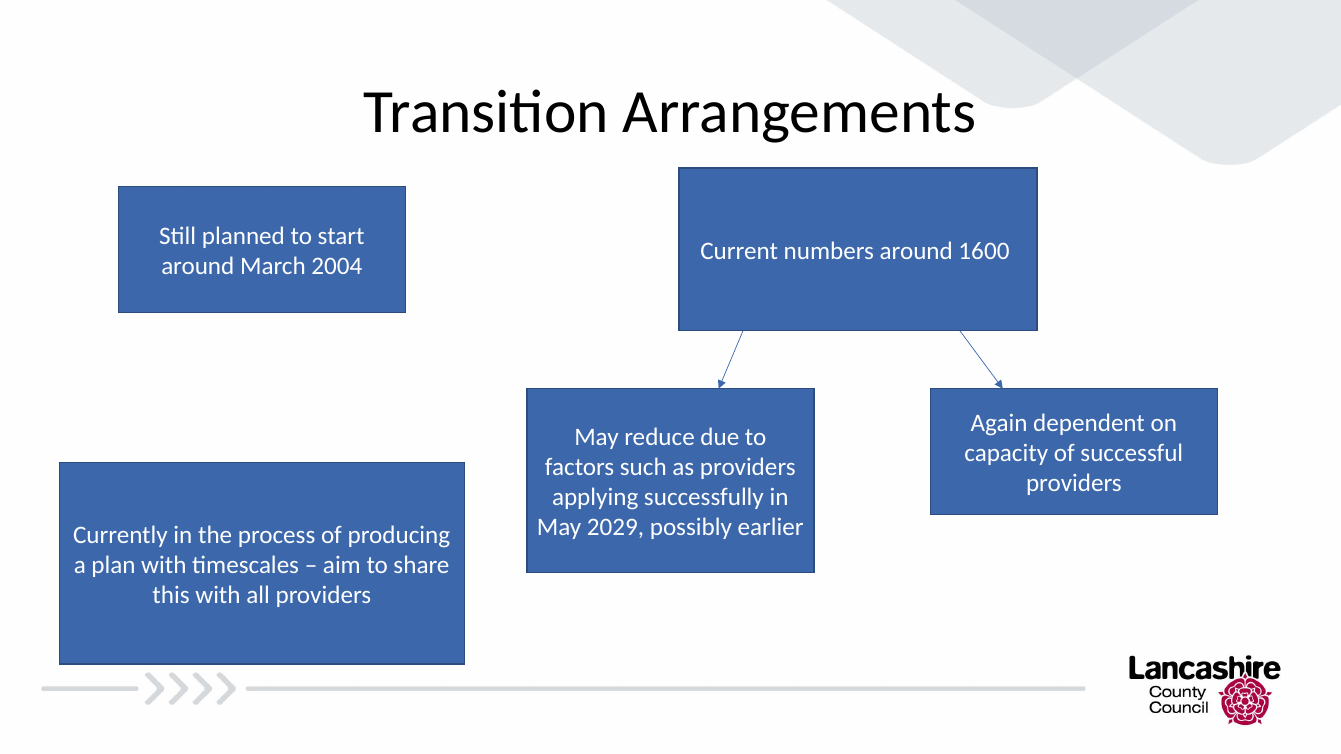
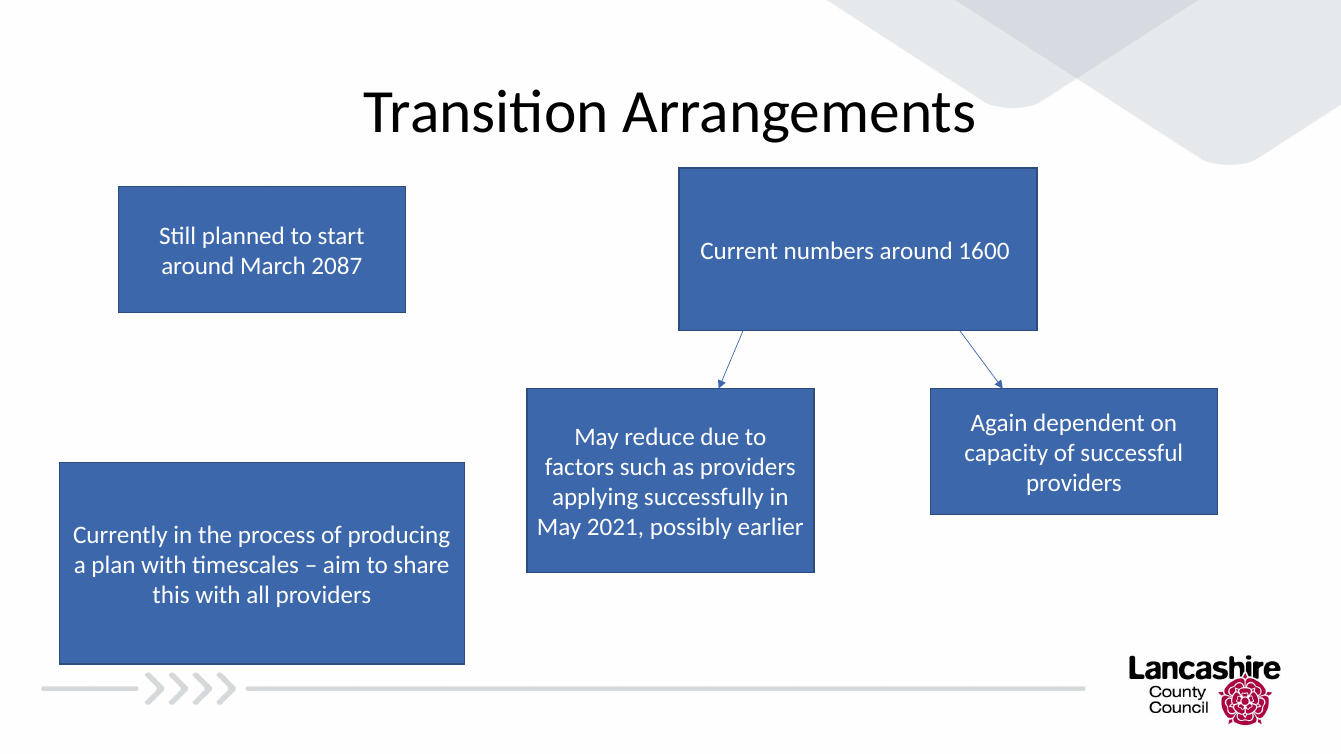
2004: 2004 -> 2087
2029: 2029 -> 2021
